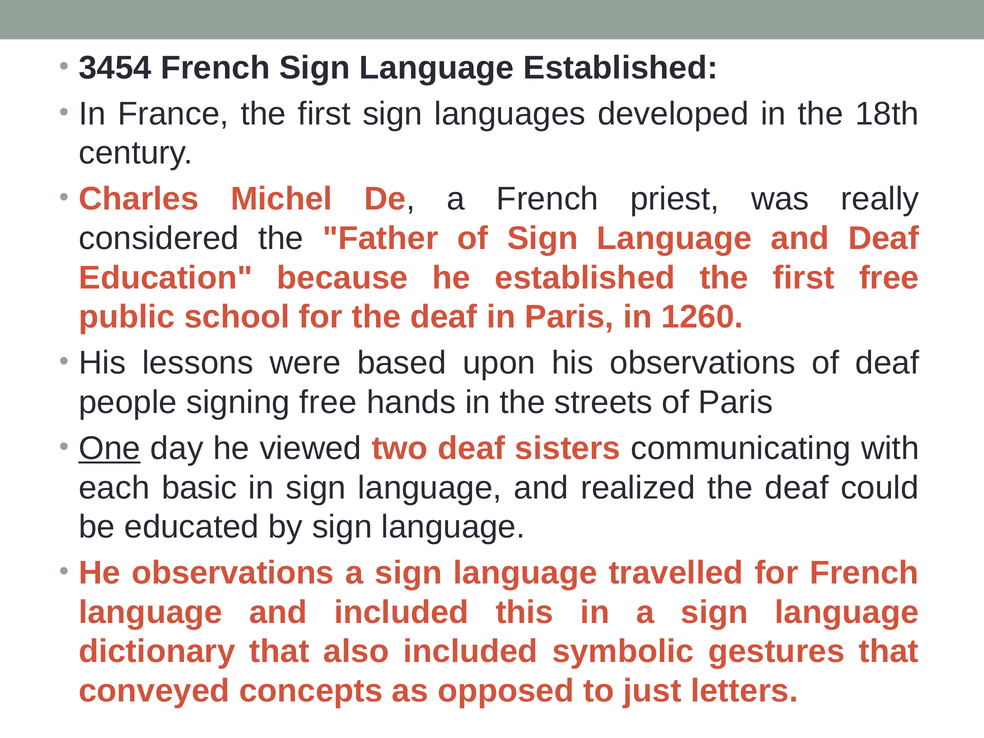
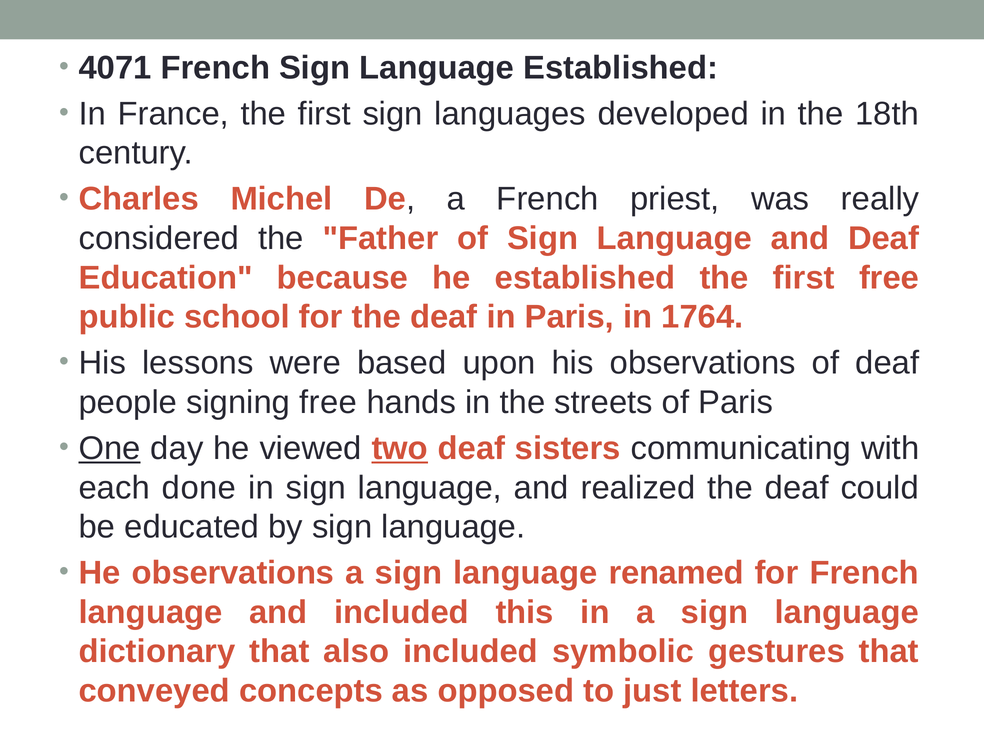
3454: 3454 -> 4071
1260: 1260 -> 1764
two underline: none -> present
basic: basic -> done
travelled: travelled -> renamed
